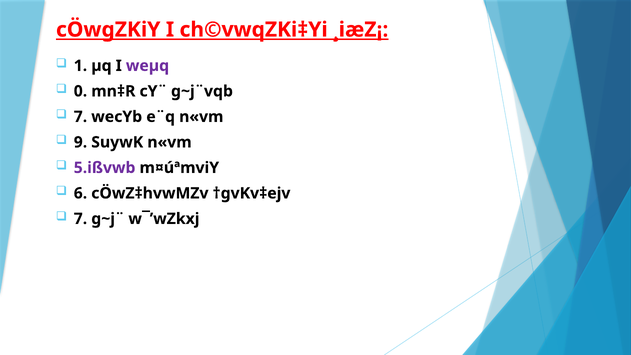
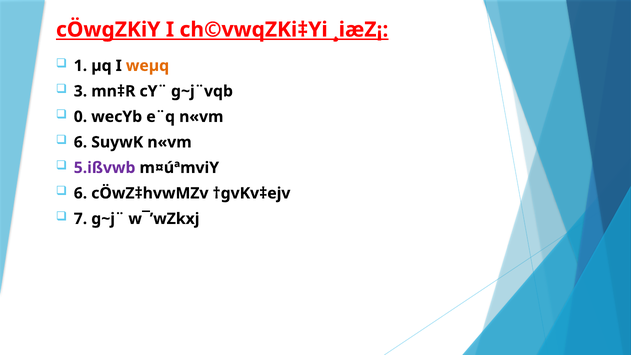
weµq colour: purple -> orange
0: 0 -> 3
7 at (80, 117): 7 -> 0
9 at (80, 142): 9 -> 6
